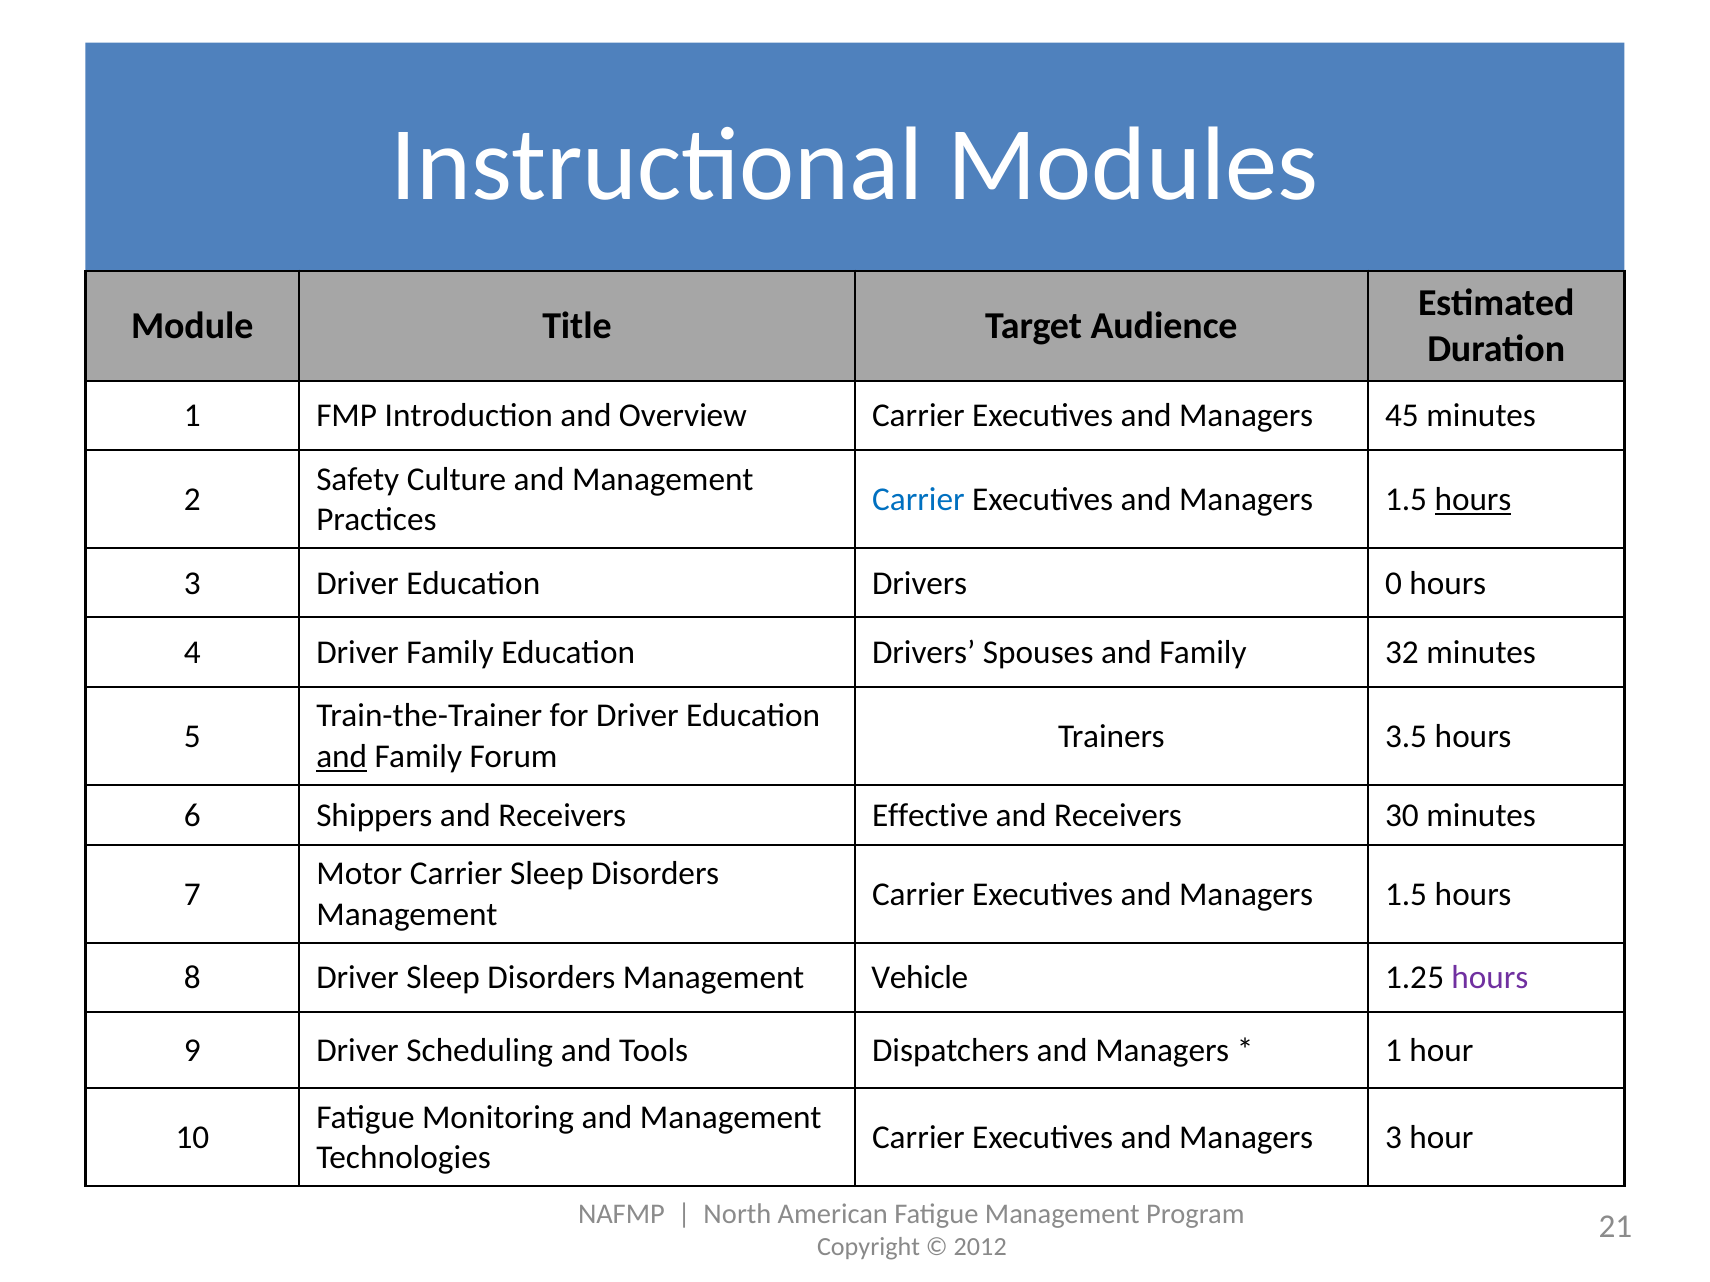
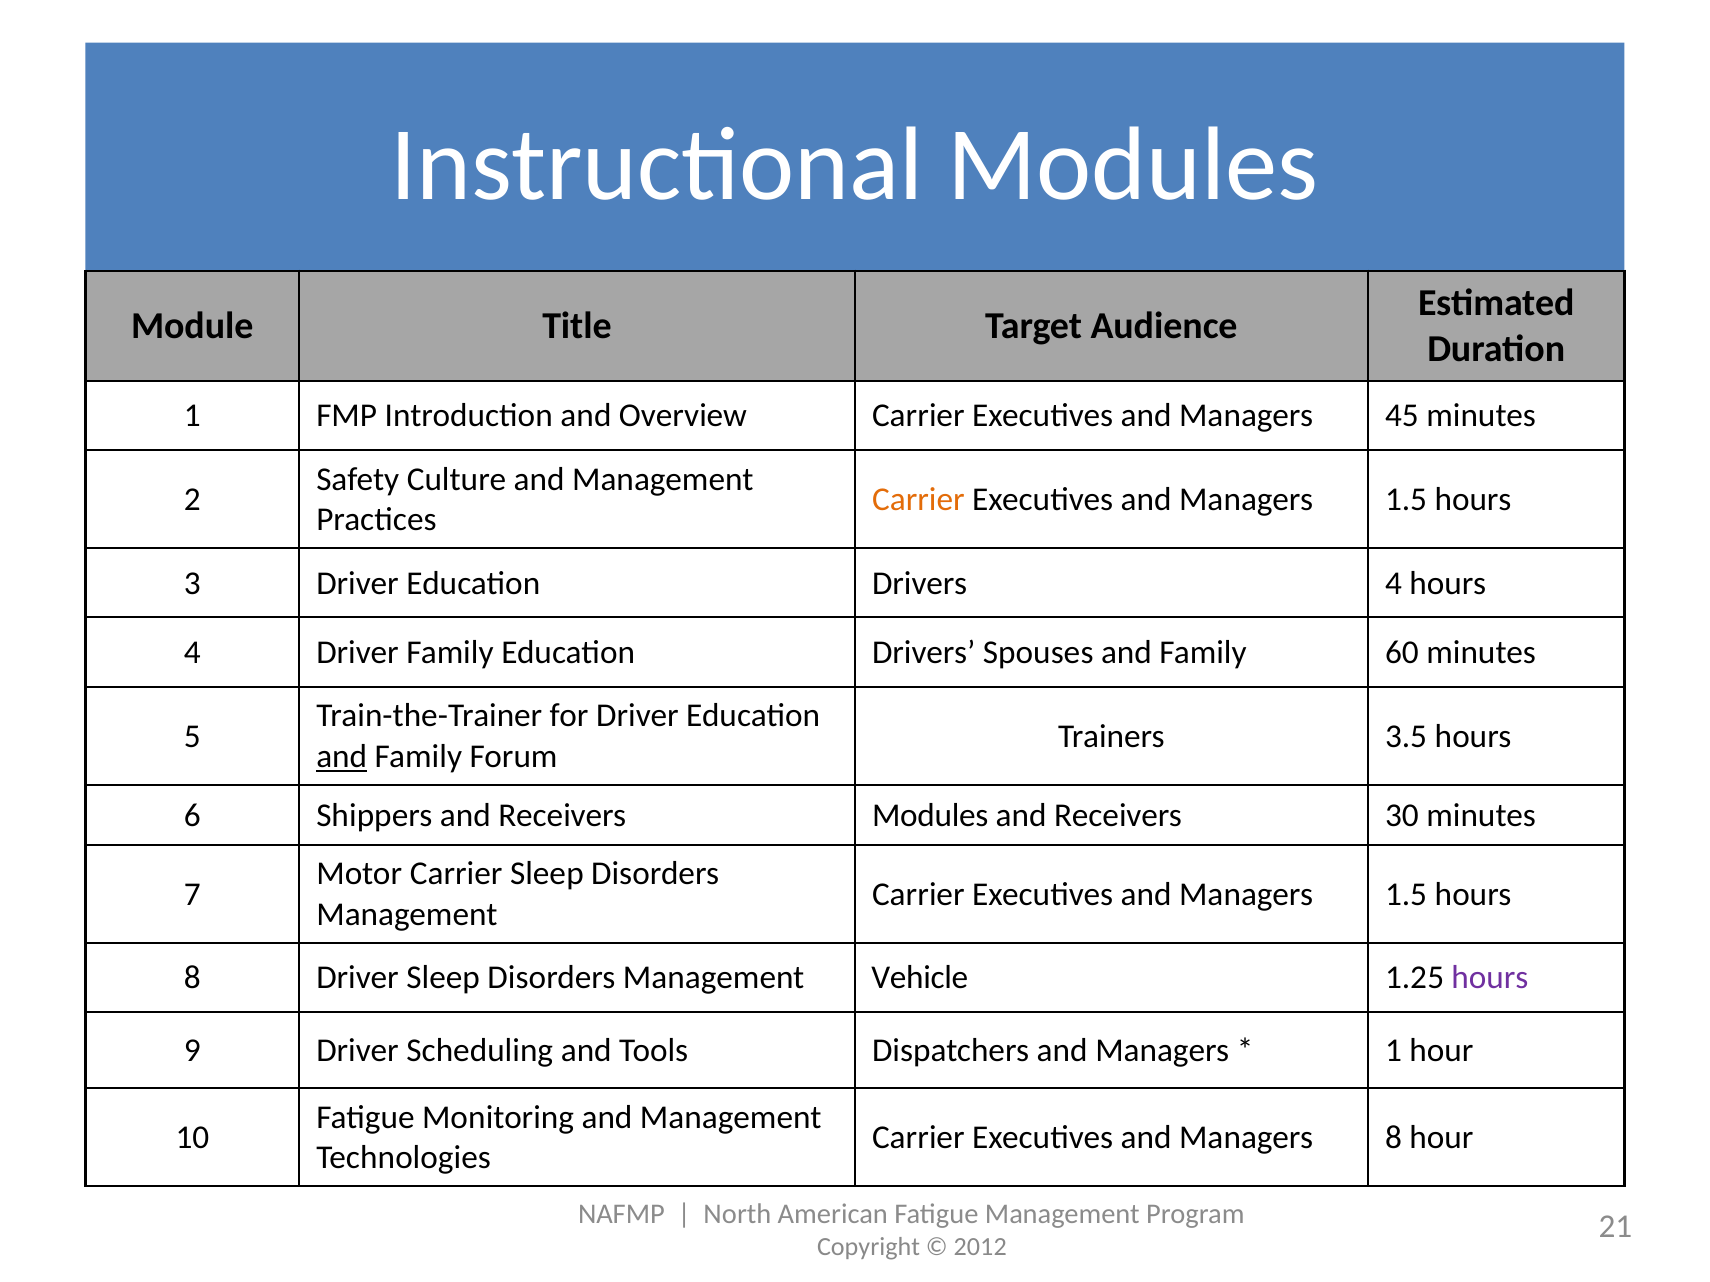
Carrier at (918, 500) colour: blue -> orange
hours at (1473, 500) underline: present -> none
Drivers 0: 0 -> 4
32: 32 -> 60
Receivers Effective: Effective -> Modules
Managers 3: 3 -> 8
